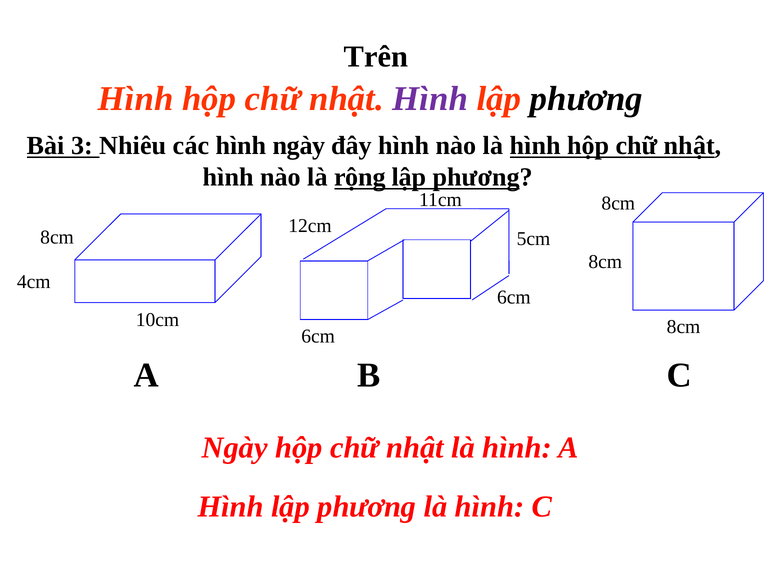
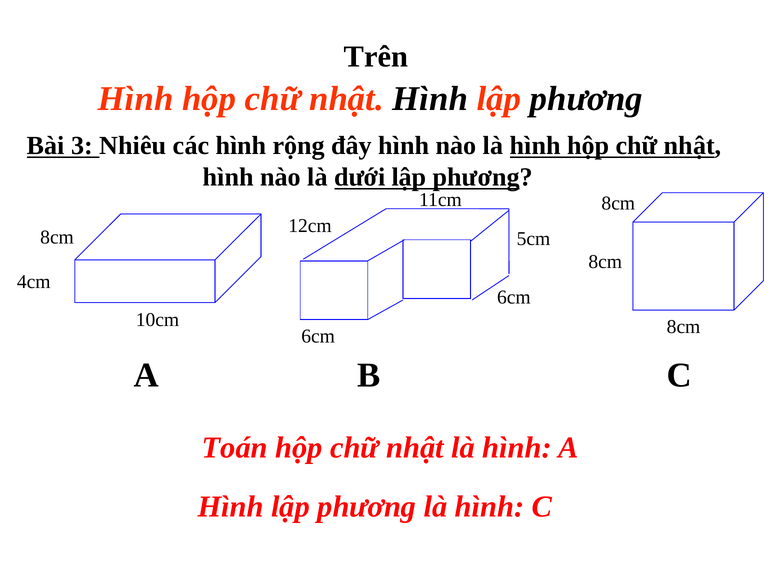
Hình at (430, 99) colour: purple -> black
hình ngày: ngày -> rộng
rộng: rộng -> dưới
Ngày at (235, 448): Ngày -> Toán
